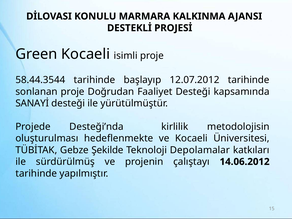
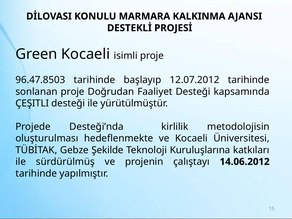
58.44.3544: 58.44.3544 -> 96.47.8503
SANAYİ: SANAYİ -> ÇEŞITLI
Depolamalar: Depolamalar -> Kuruluşlarına
